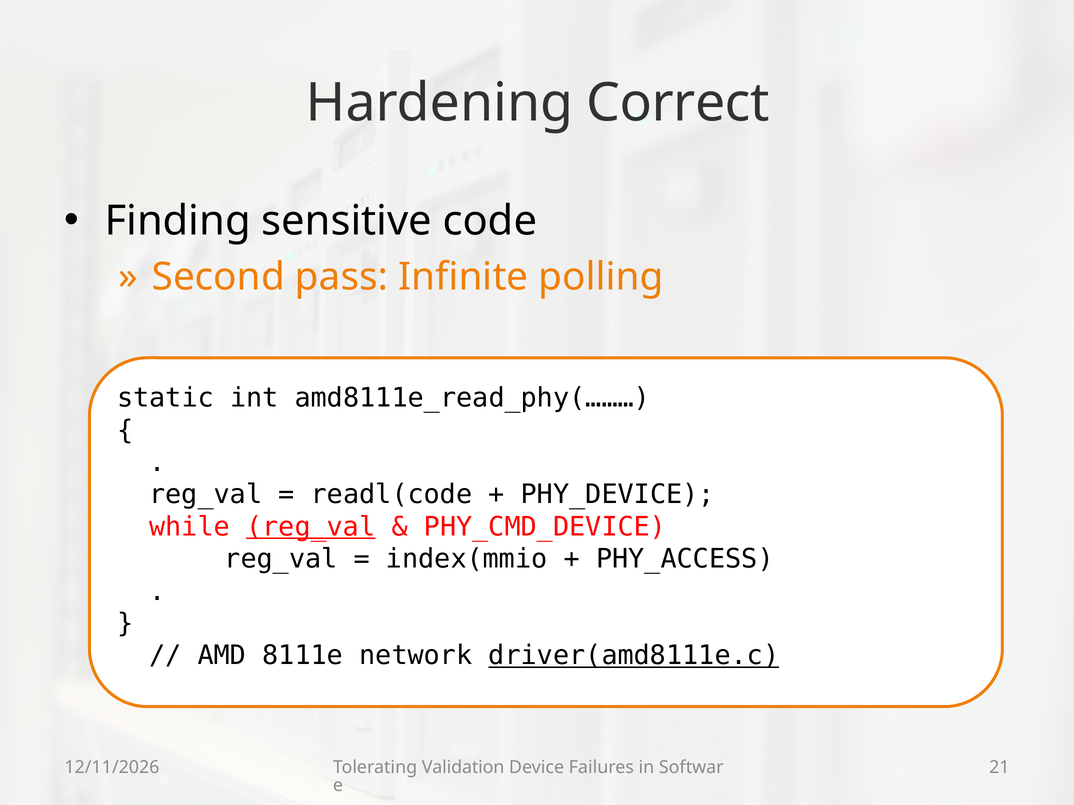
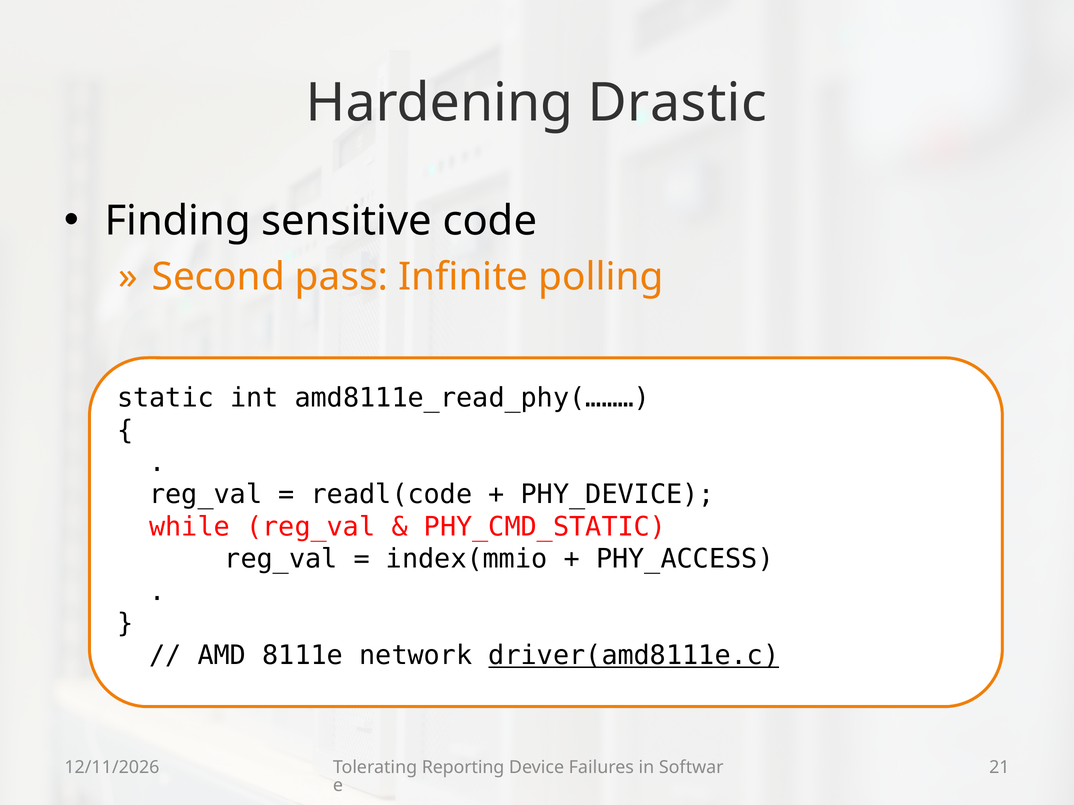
Correct: Correct -> Drastic
reg_val at (311, 527) underline: present -> none
PHY_CMD_DEVICE: PHY_CMD_DEVICE -> PHY_CMD_STATIC
Validation: Validation -> Reporting
